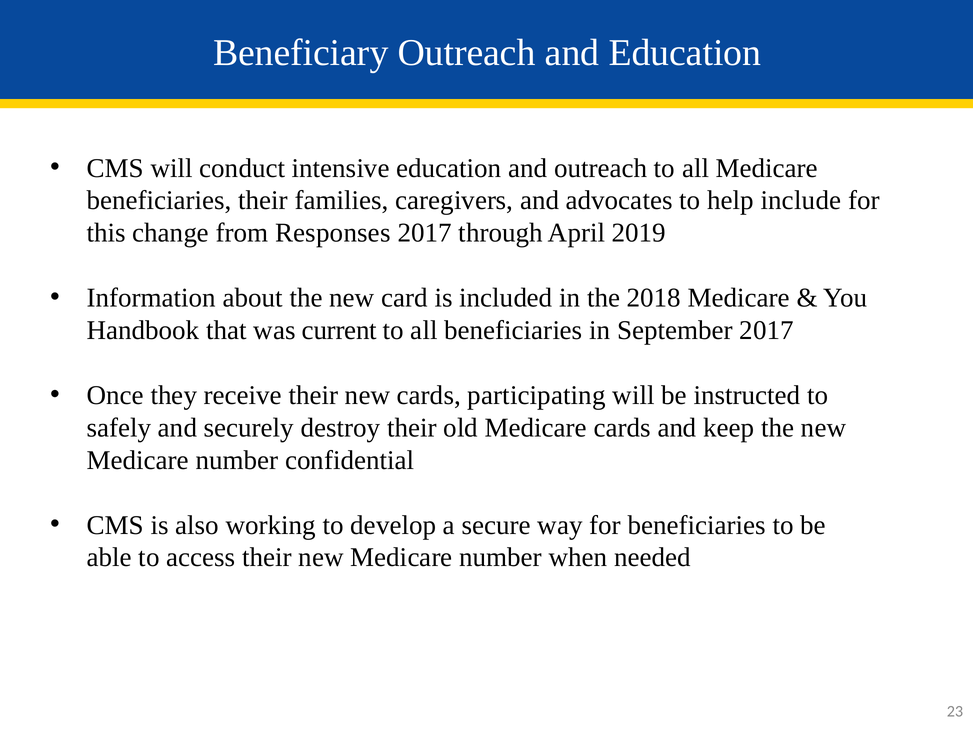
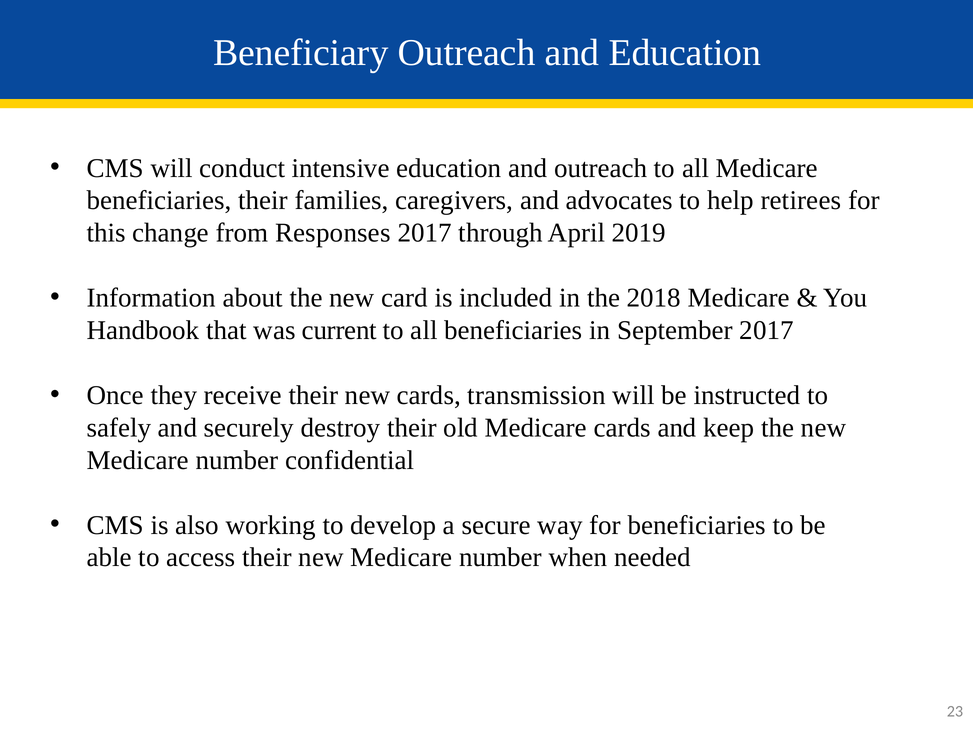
include: include -> retirees
participating: participating -> transmission
